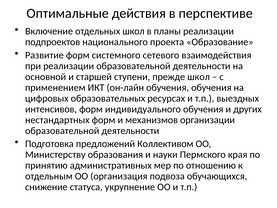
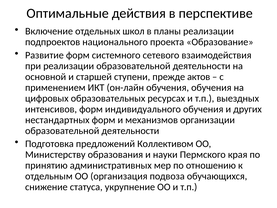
прежде школ: школ -> актов
